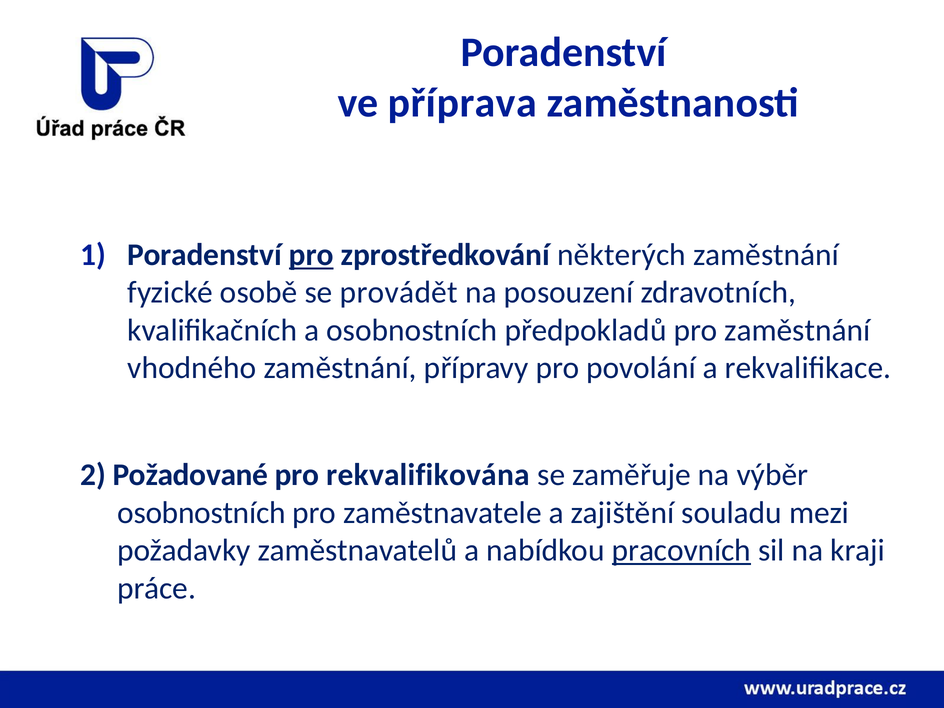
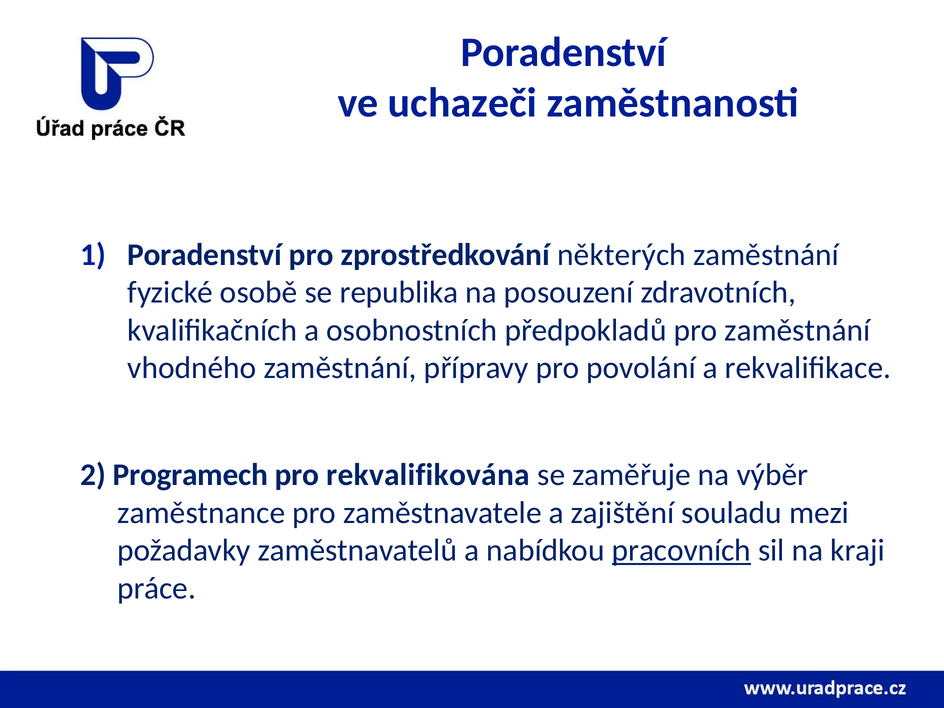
příprava: příprava -> uchazeči
pro at (311, 255) underline: present -> none
provádět: provádět -> republika
Požadované: Požadované -> Programech
osobnostních at (201, 513): osobnostních -> zaměstnance
